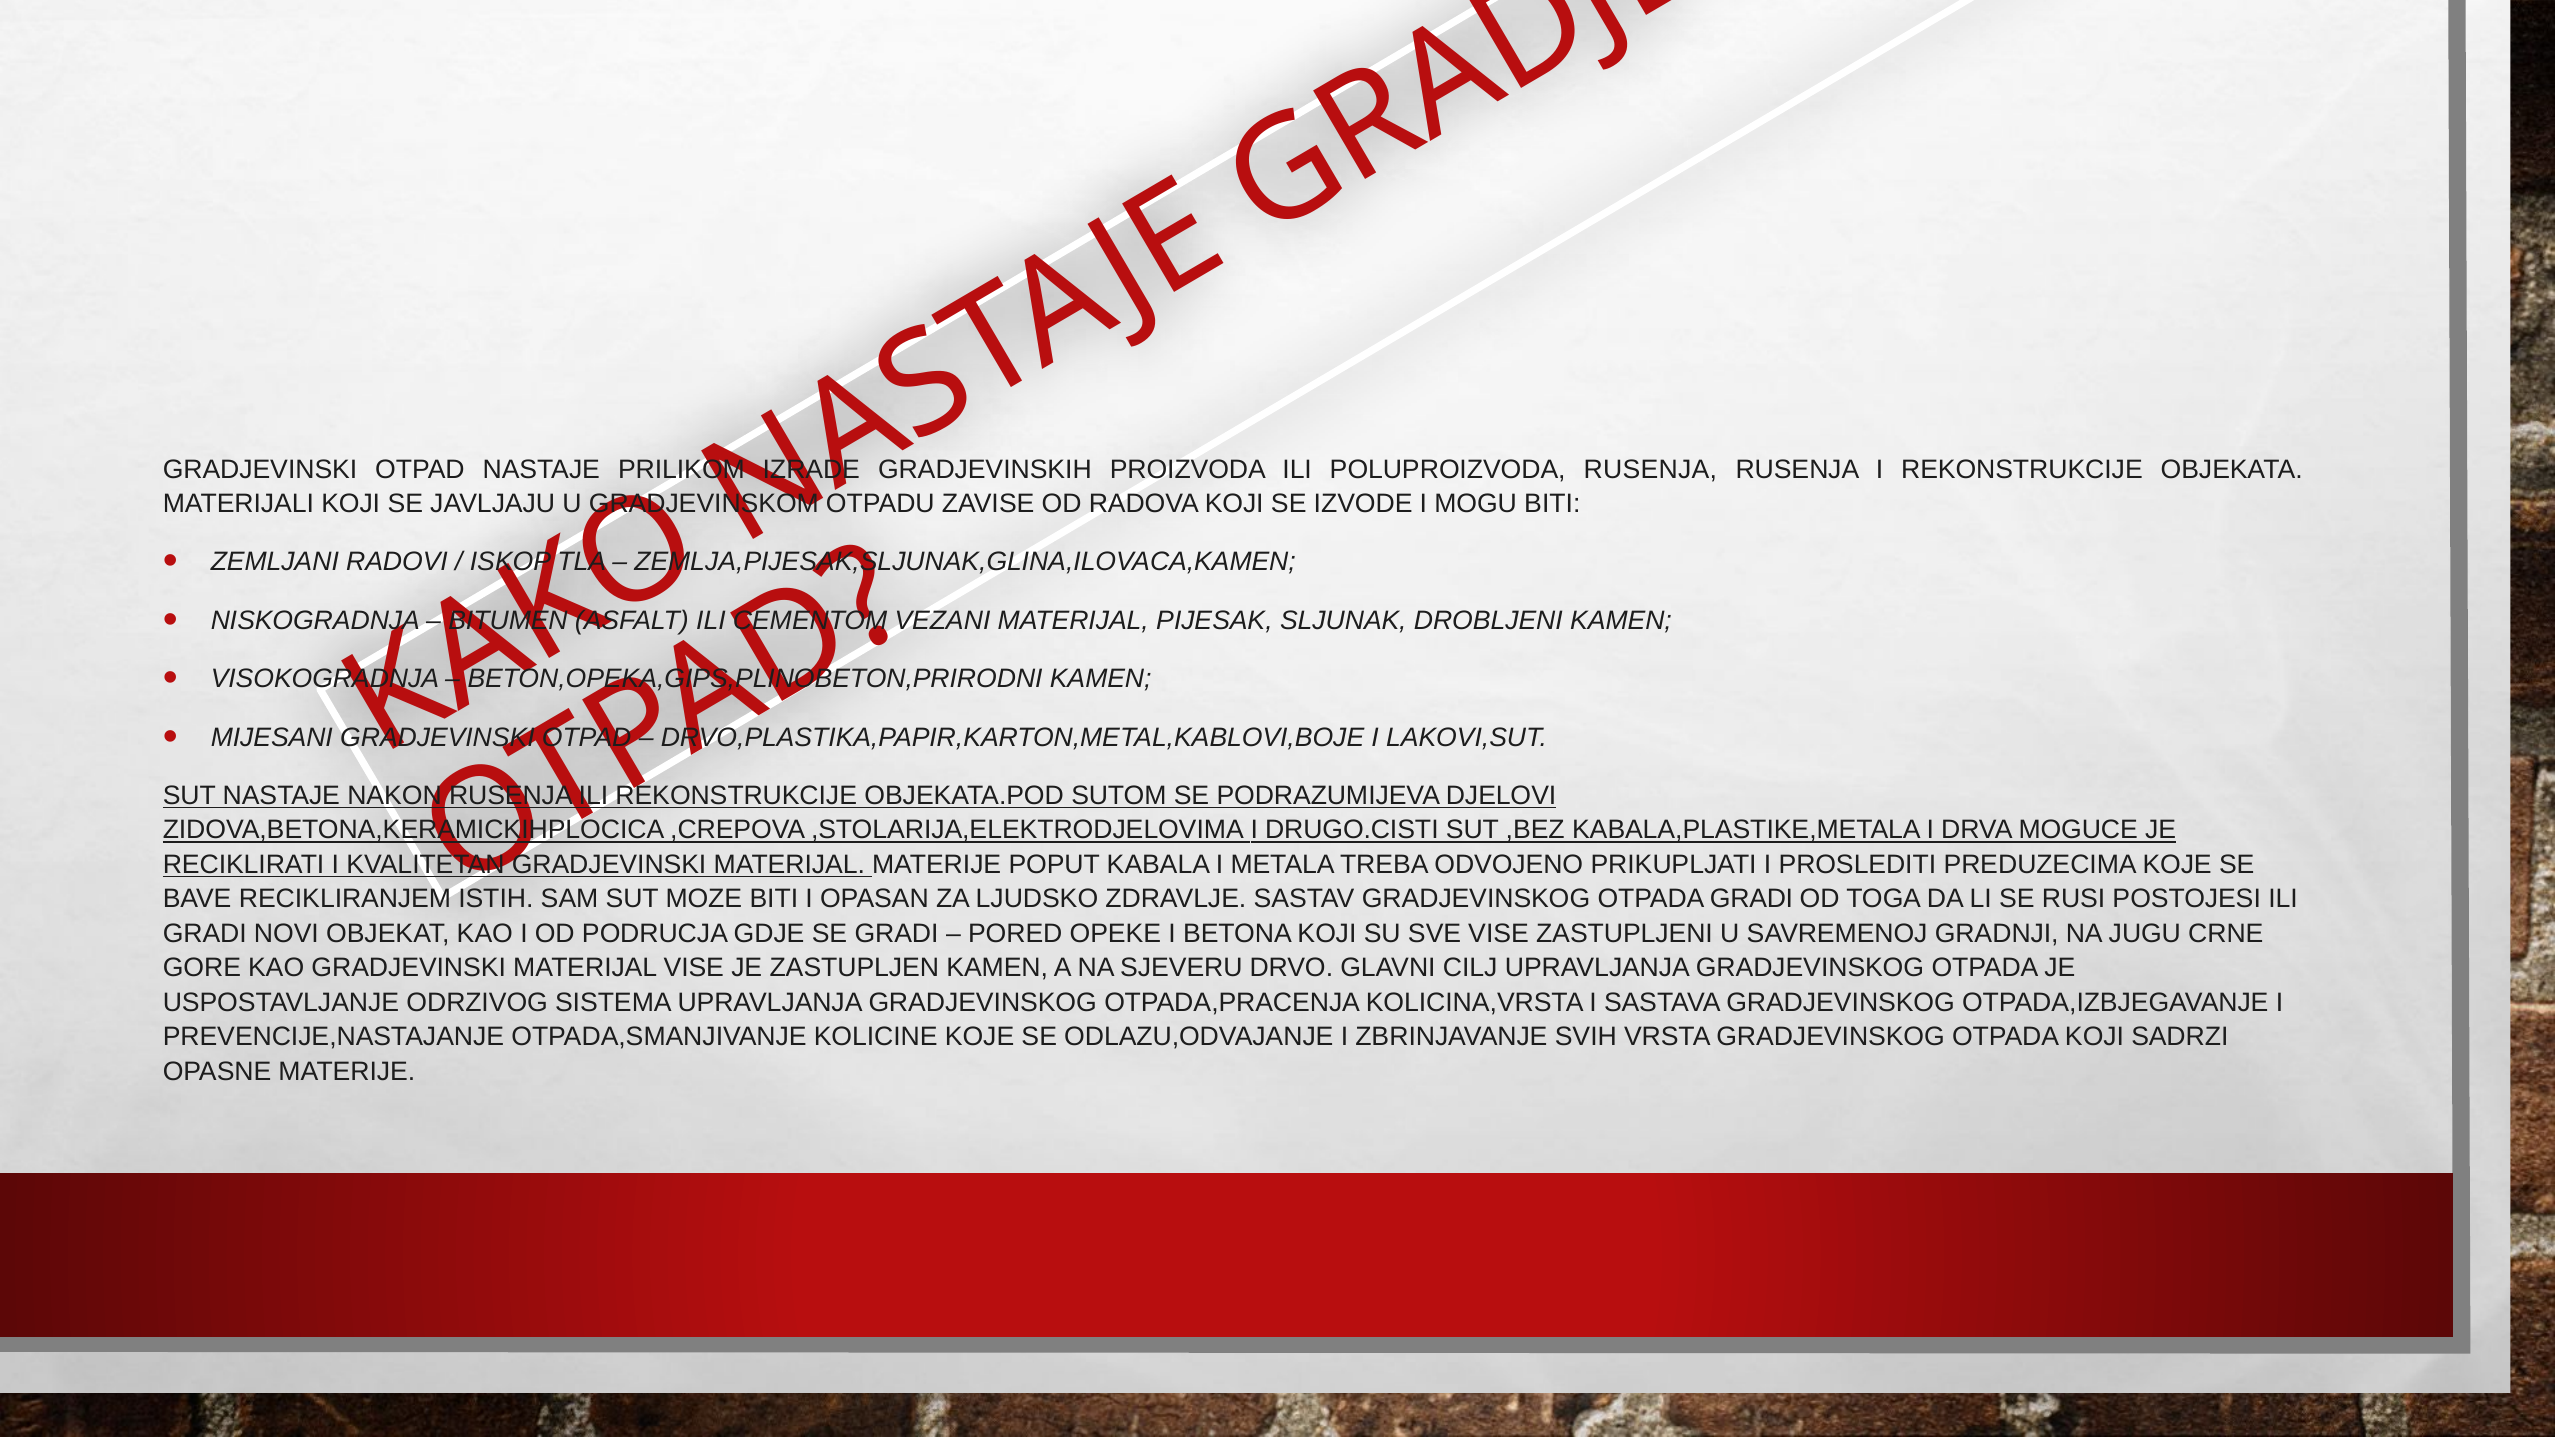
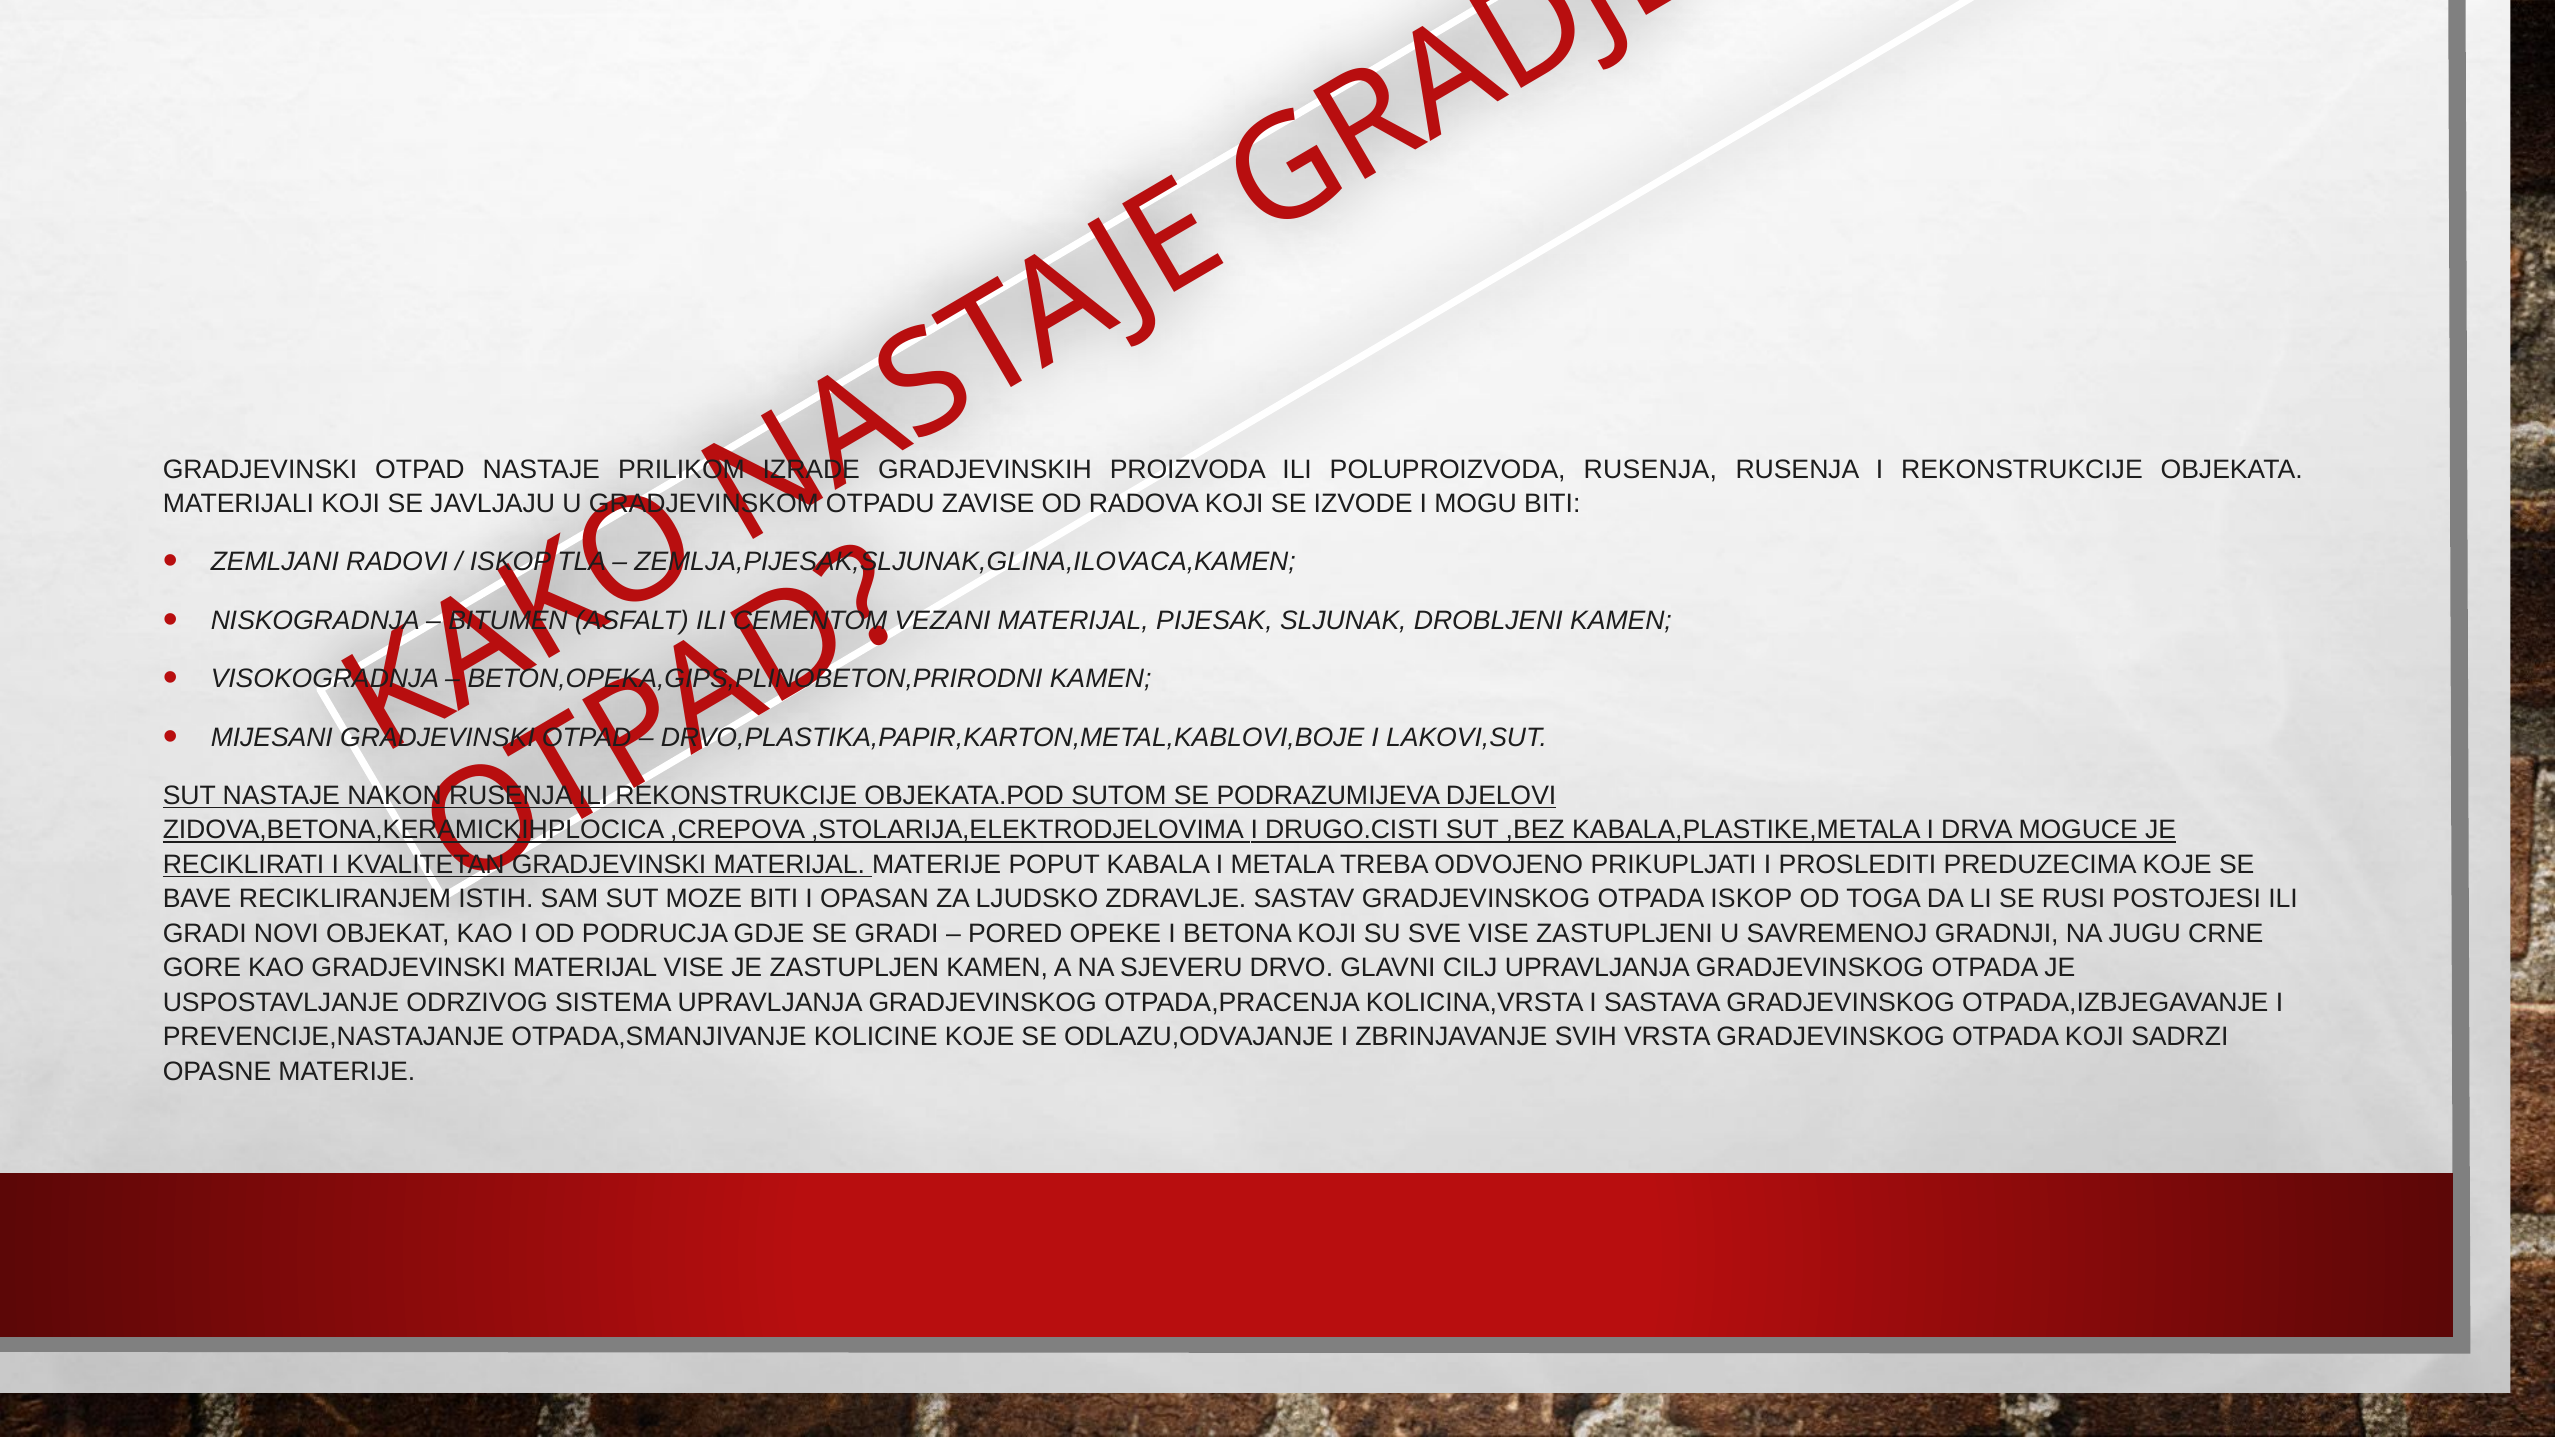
OTPADA GRADI: GRADI -> ISKOP
